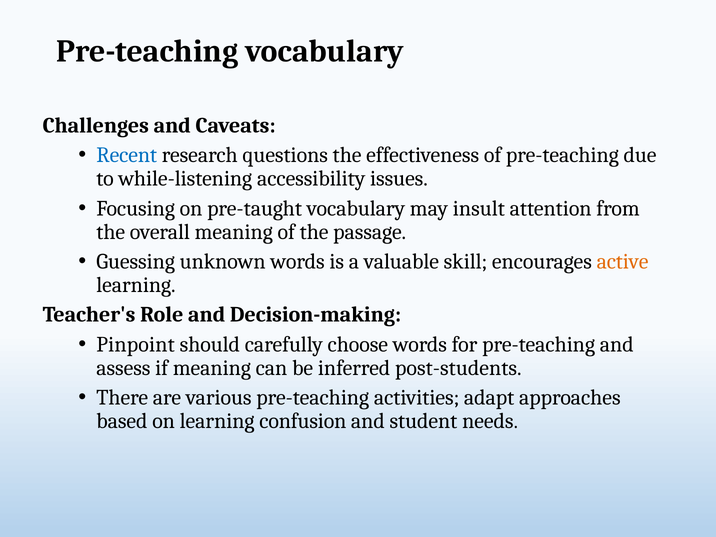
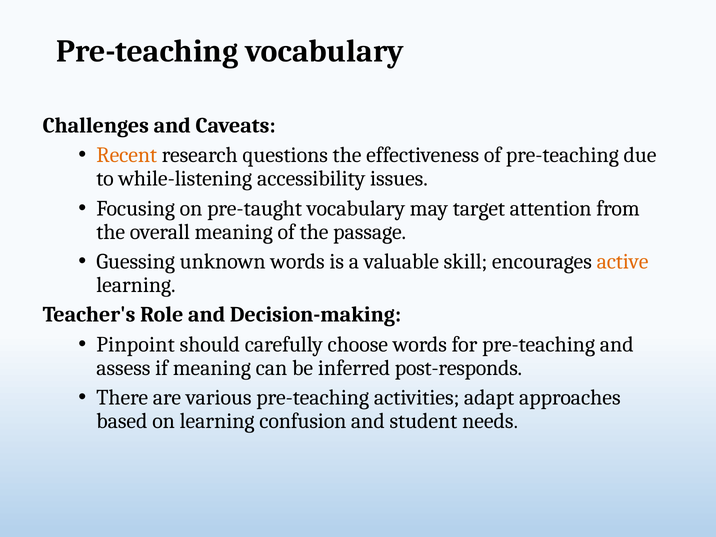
Recent colour: blue -> orange
insult: insult -> target
post-students: post-students -> post-responds
